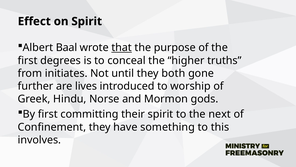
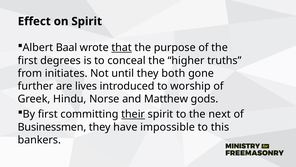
Mormon: Mormon -> Matthew
their underline: none -> present
Confinement: Confinement -> Businessmen
something: something -> impossible
involves: involves -> bankers
